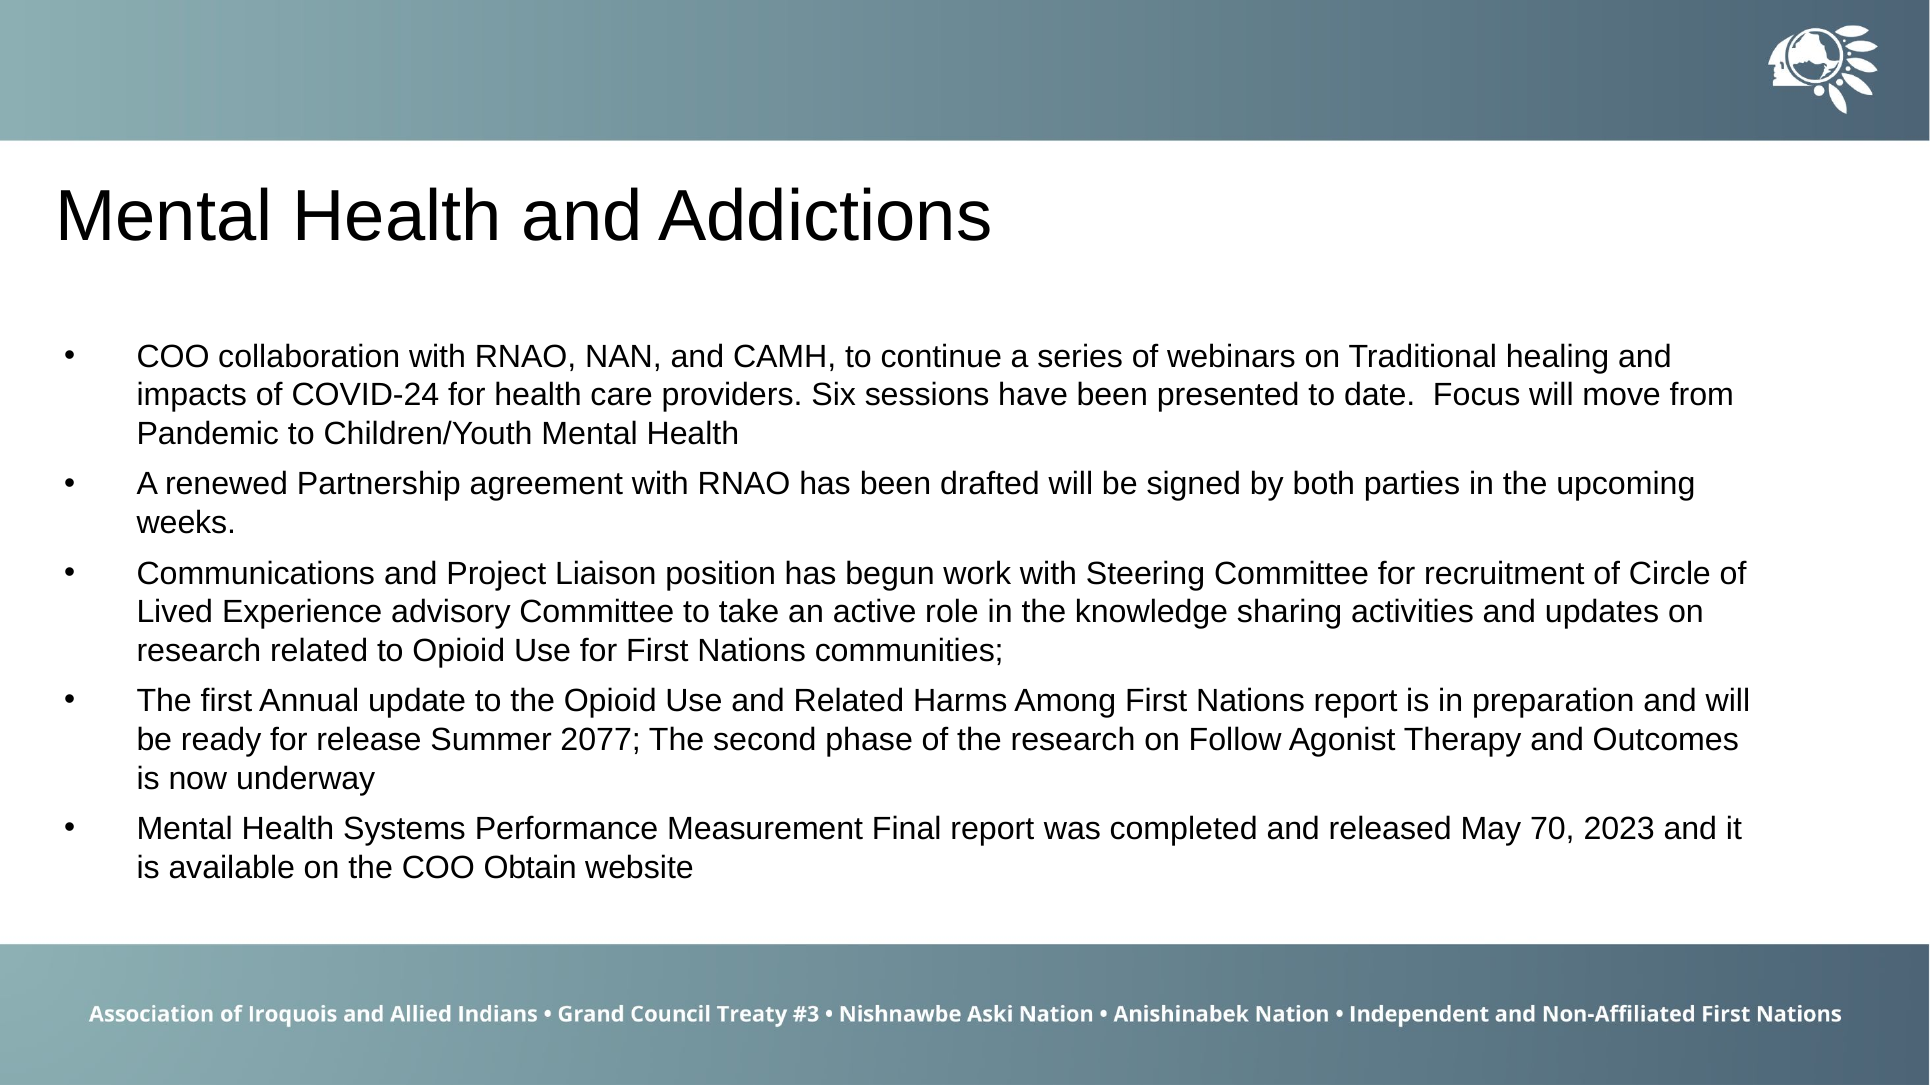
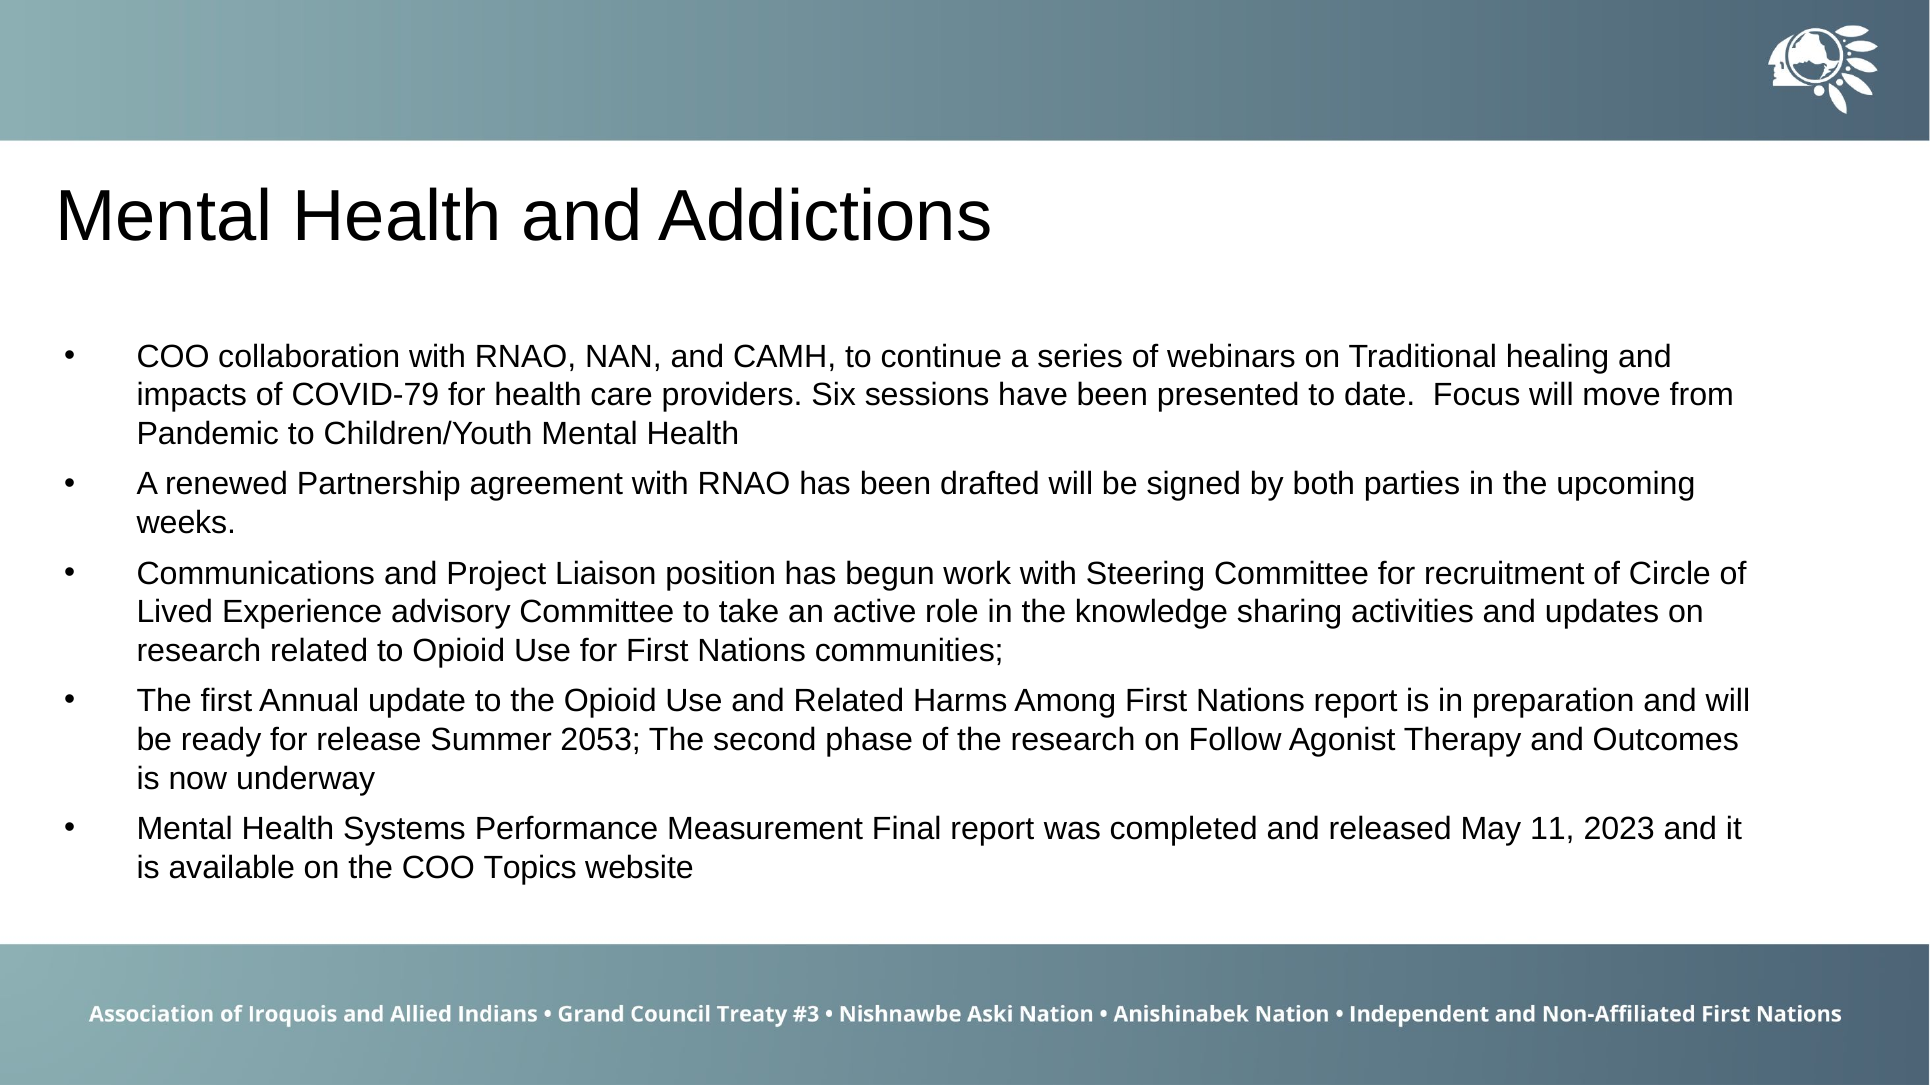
COVID-24: COVID-24 -> COVID-79
2077: 2077 -> 2053
70: 70 -> 11
Obtain: Obtain -> Topics
